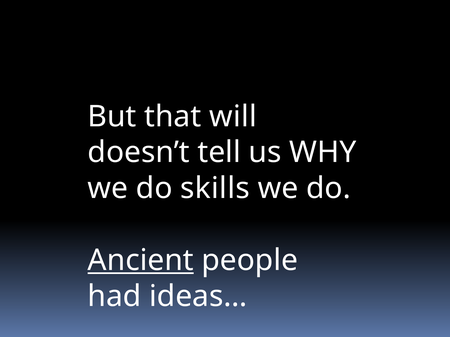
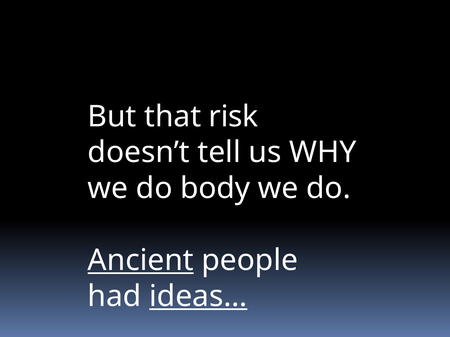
will: will -> risk
skills: skills -> body
ideas… underline: none -> present
